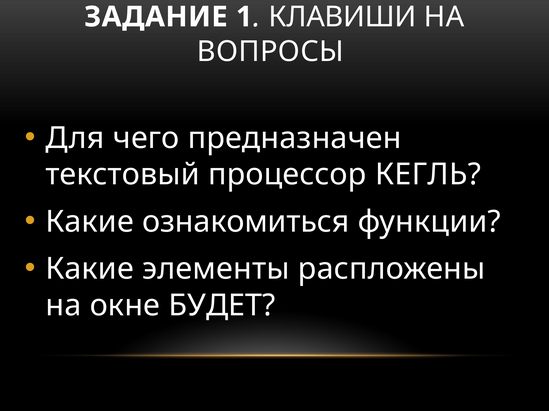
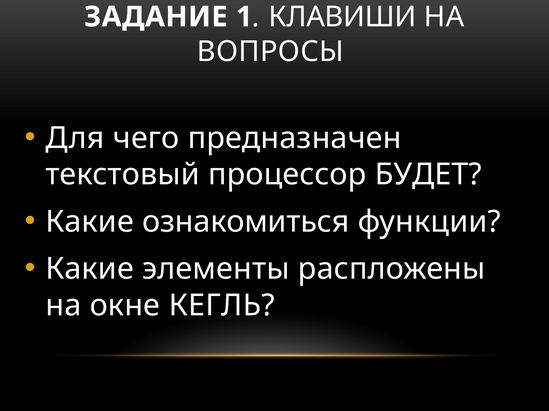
КЕГЛЬ: КЕГЛЬ -> БУДЕТ
БУДЕТ: БУДЕТ -> КЕГЛЬ
